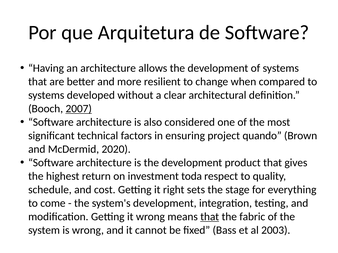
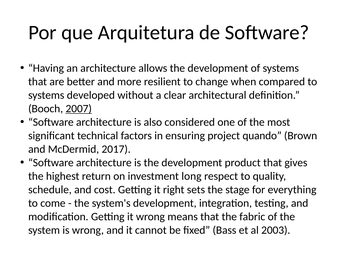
2020: 2020 -> 2017
toda: toda -> long
that at (210, 217) underline: present -> none
